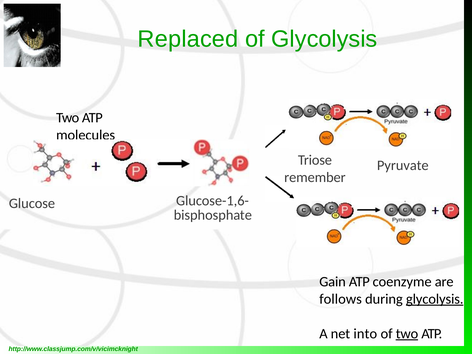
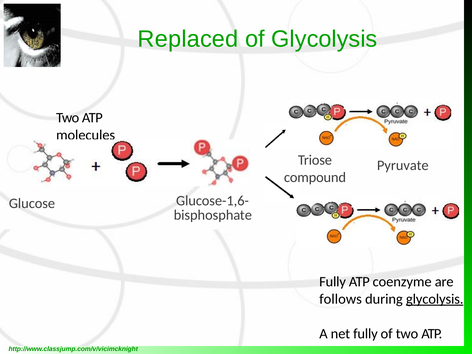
remember: remember -> compound
Gain at (333, 282): Gain -> Fully
net into: into -> fully
two at (407, 334) underline: present -> none
